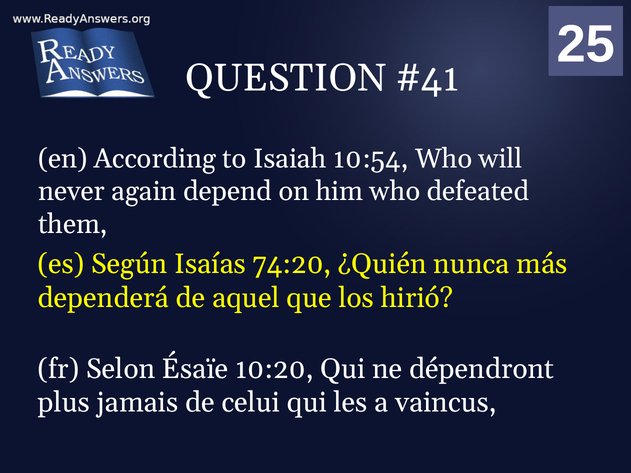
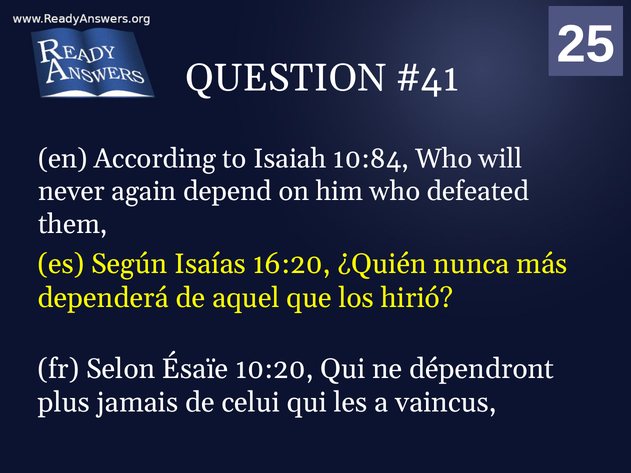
10:54: 10:54 -> 10:84
74:20: 74:20 -> 16:20
